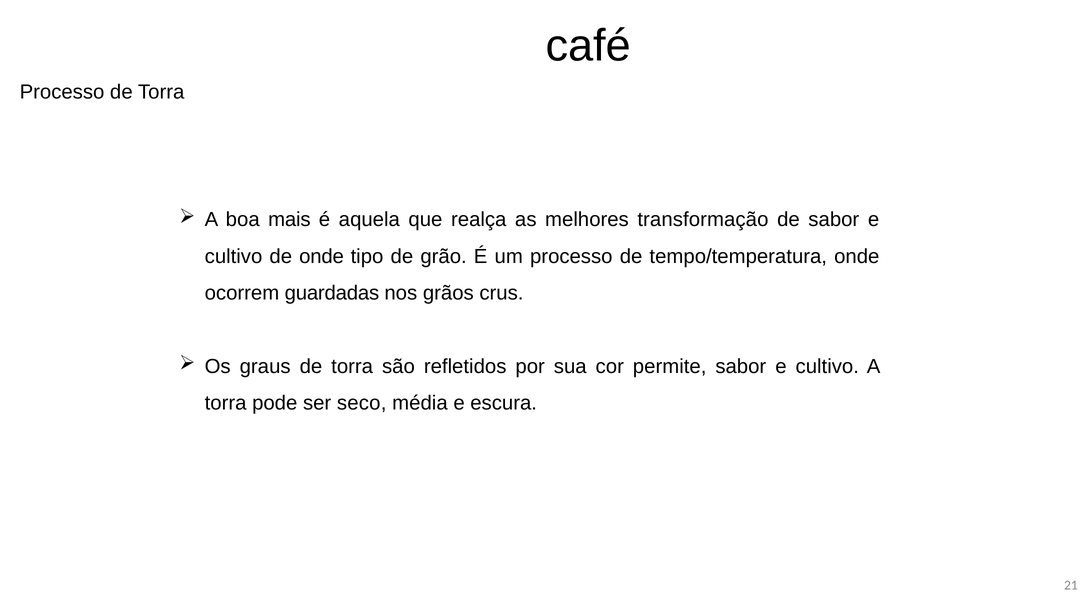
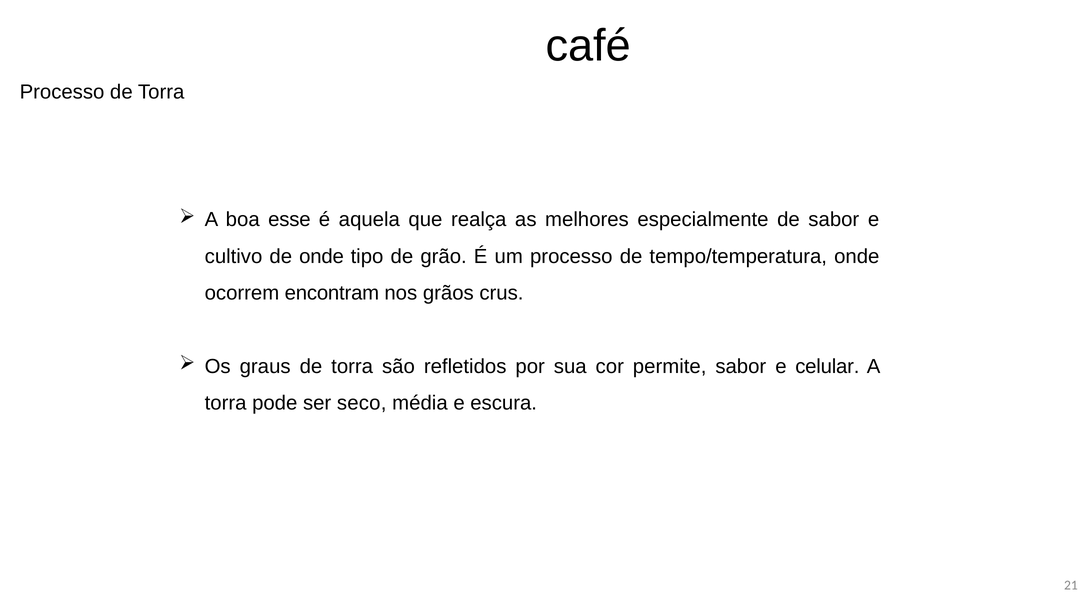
mais: mais -> esse
transformação: transformação -> especialmente
guardadas: guardadas -> encontram
cultivo at (827, 366): cultivo -> celular
